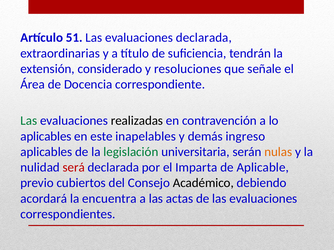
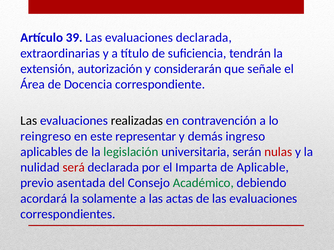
51: 51 -> 39
considerado: considerado -> autorización
resoluciones: resoluciones -> considerarán
Las at (29, 121) colour: green -> black
aplicables at (46, 137): aplicables -> reingreso
inapelables: inapelables -> representar
nulas colour: orange -> red
cubiertos: cubiertos -> asentada
Académico colour: black -> green
encuentra: encuentra -> solamente
